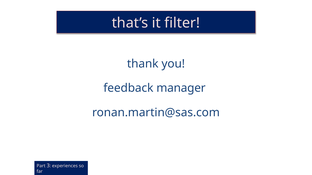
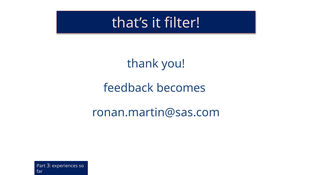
manager: manager -> becomes
